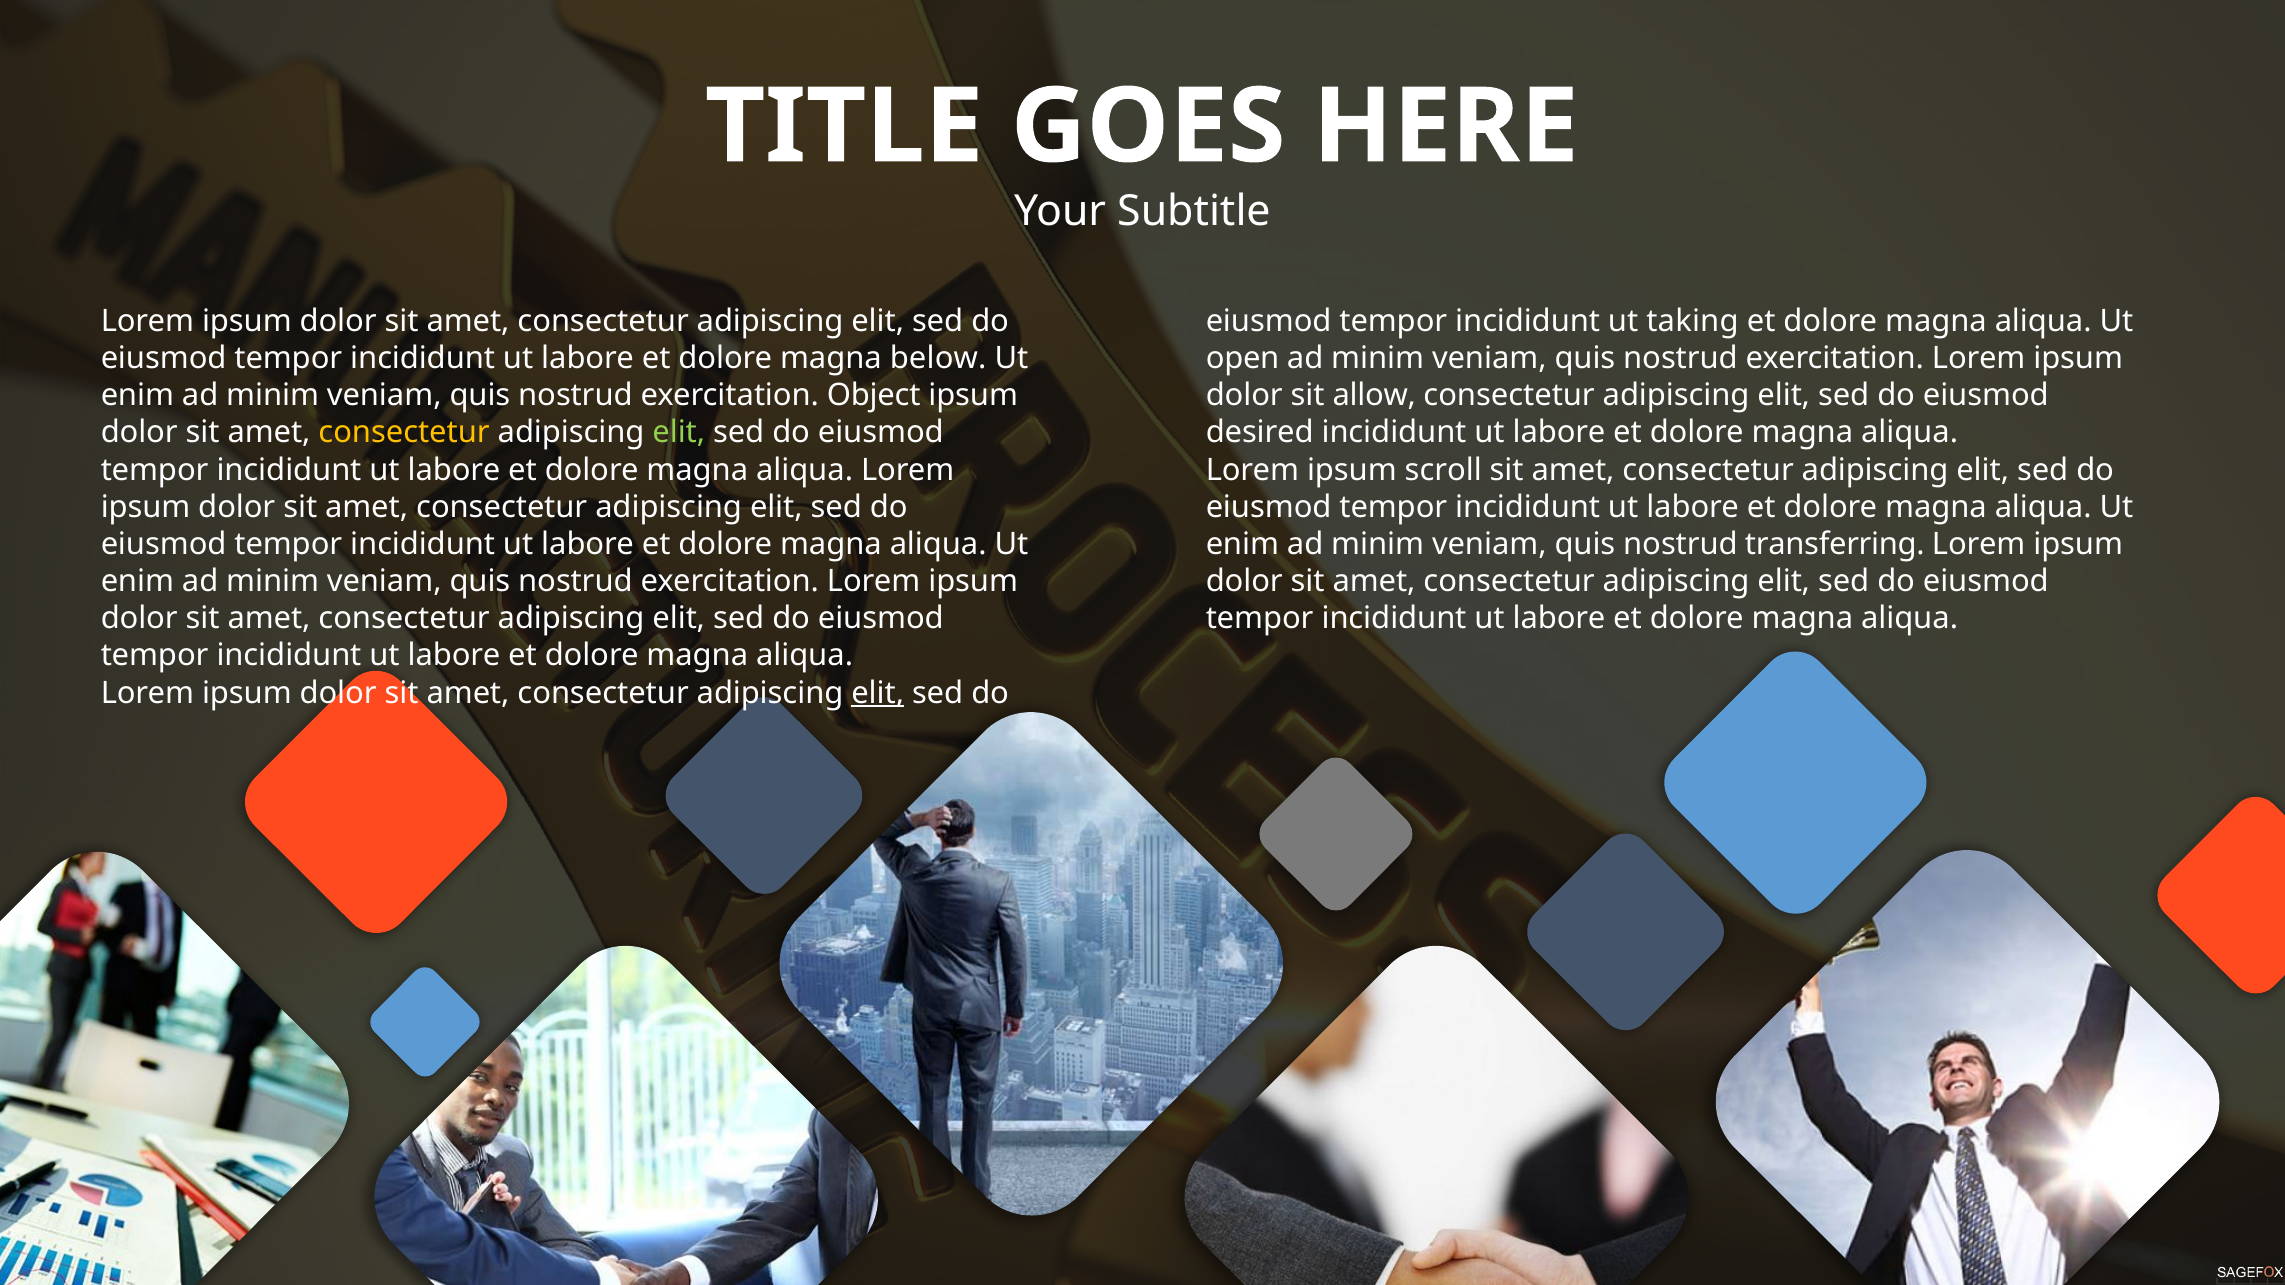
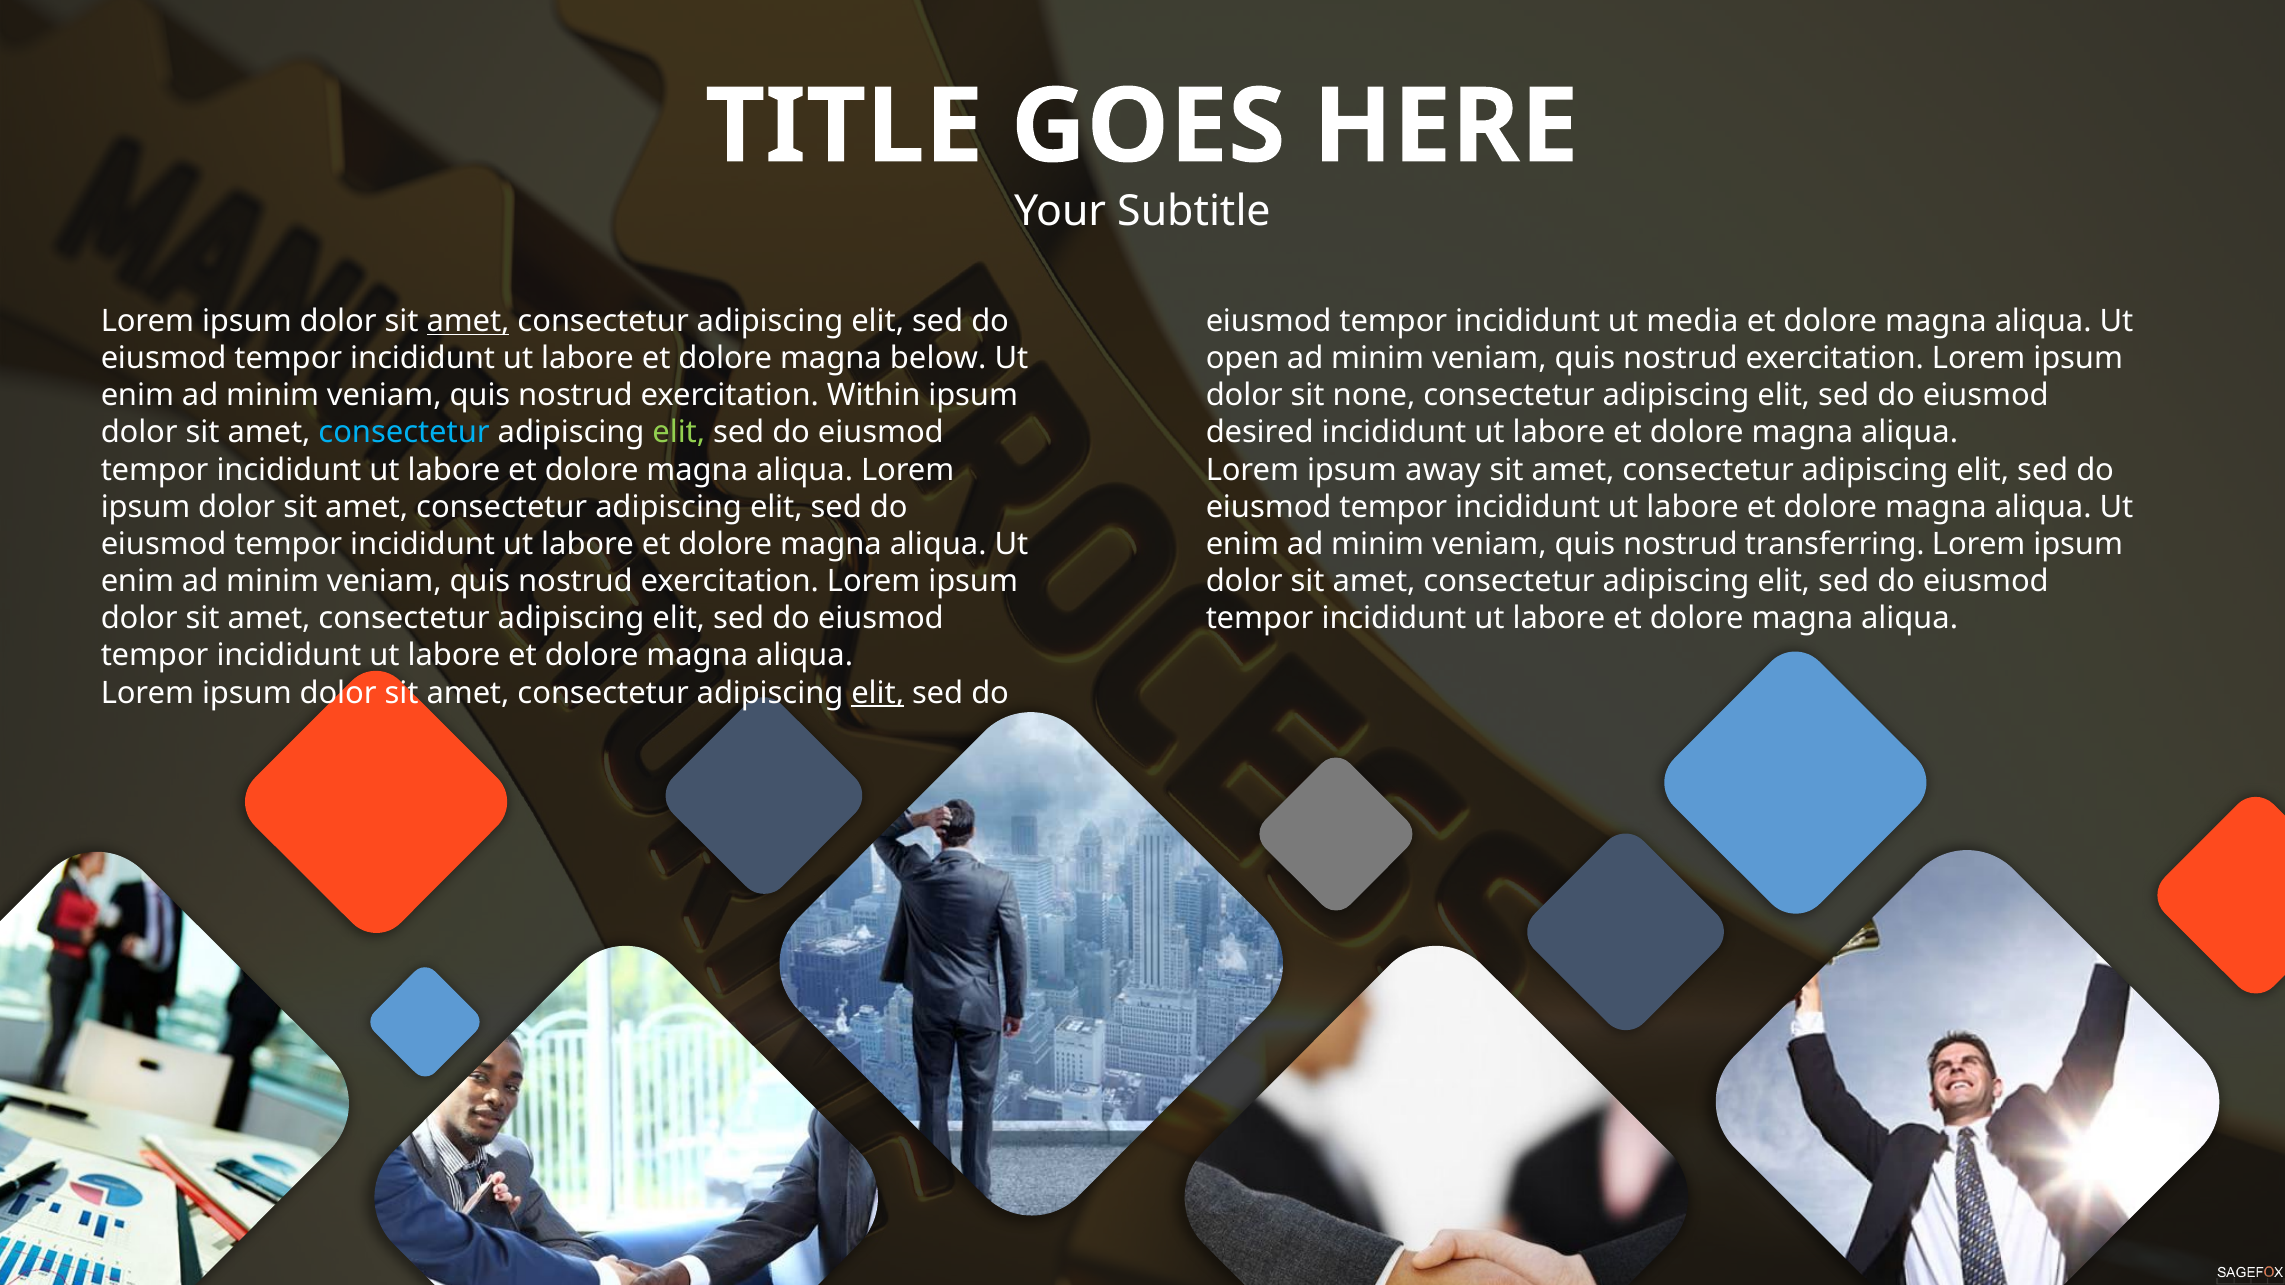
amet at (468, 321) underline: none -> present
taking: taking -> media
Object: Object -> Within
allow: allow -> none
consectetur at (404, 433) colour: yellow -> light blue
scroll: scroll -> away
